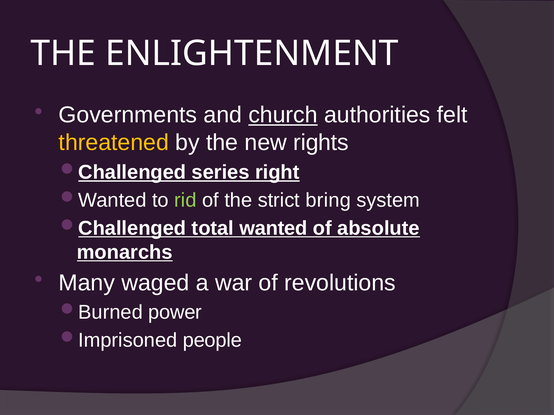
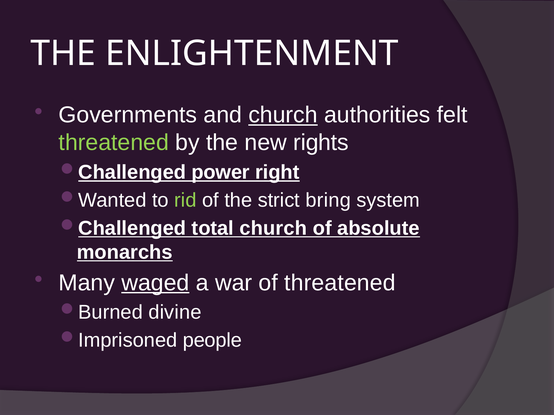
threatened at (114, 143) colour: yellow -> light green
series: series -> power
total wanted: wanted -> church
waged underline: none -> present
of revolutions: revolutions -> threatened
power: power -> divine
